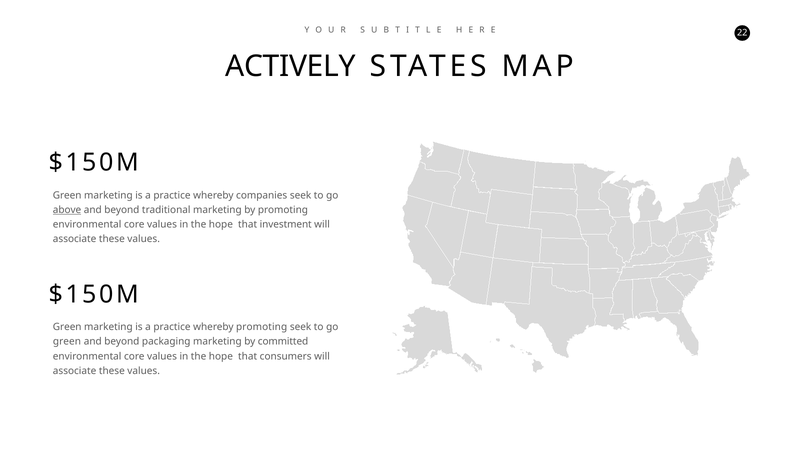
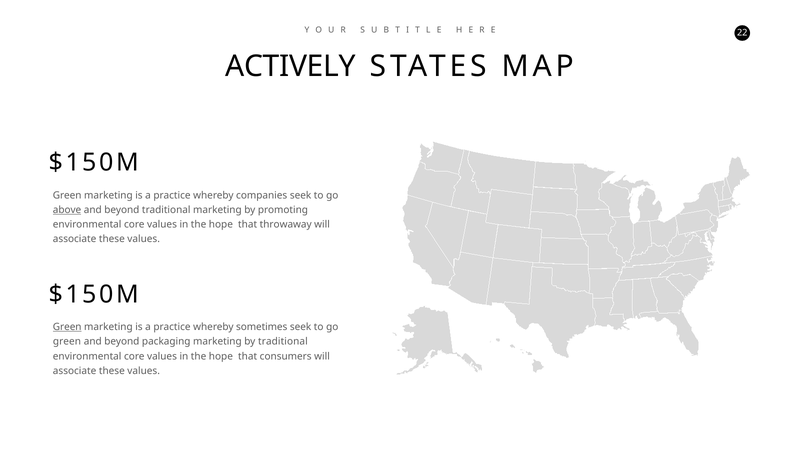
investment: investment -> throwaway
Green at (67, 327) underline: none -> present
whereby promoting: promoting -> sometimes
by committed: committed -> traditional
